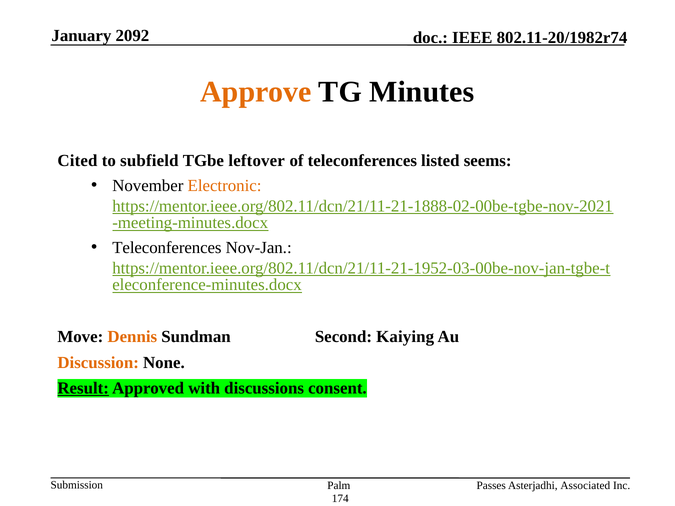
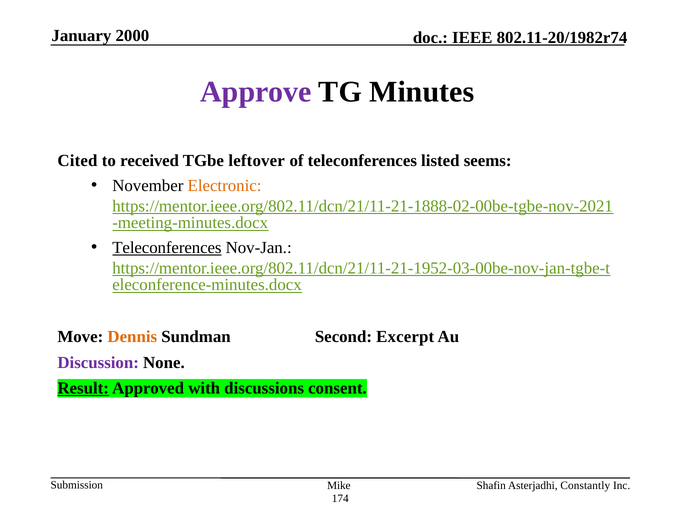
2092: 2092 -> 2000
Approve colour: orange -> purple
subfield: subfield -> received
Teleconferences at (167, 248) underline: none -> present
Kaiying: Kaiying -> Excerpt
Discussion colour: orange -> purple
Palm: Palm -> Mike
Passes: Passes -> Shafin
Associated: Associated -> Constantly
